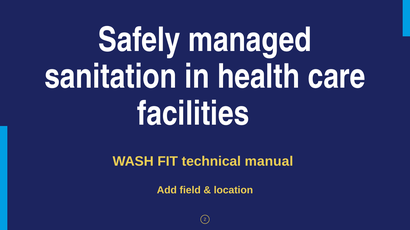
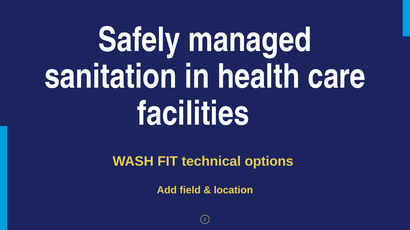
manual: manual -> options
